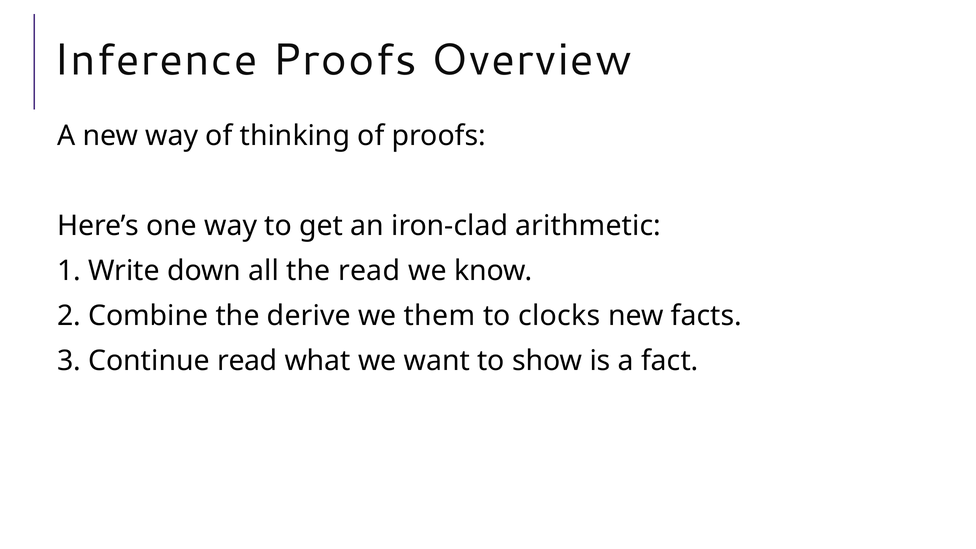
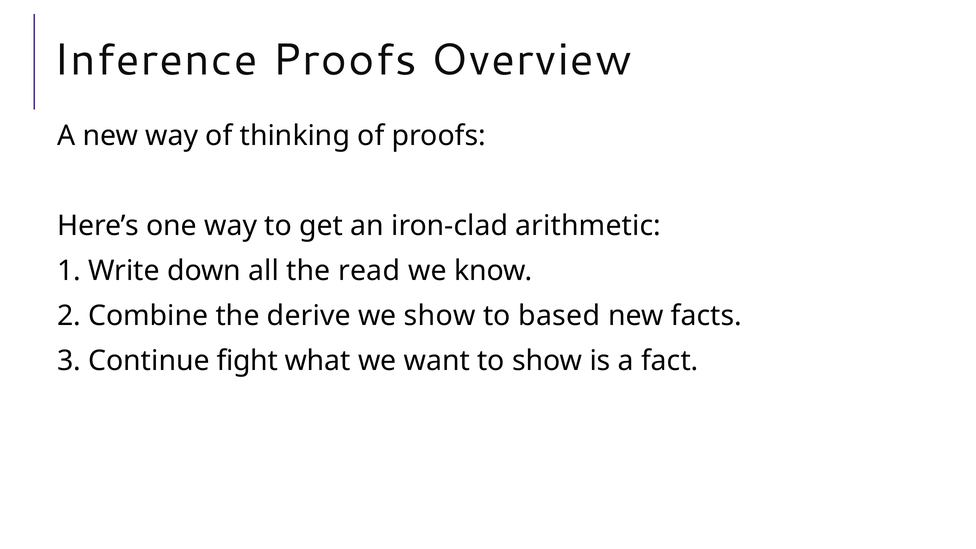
we them: them -> show
clocks: clocks -> based
Continue read: read -> fight
